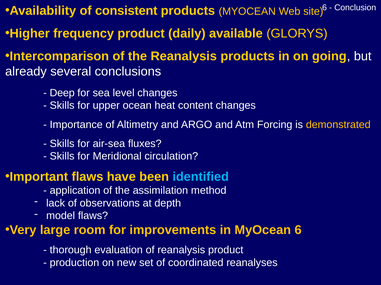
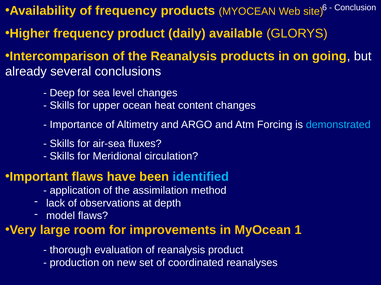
of consistent: consistent -> frequency
demonstrated colour: yellow -> light blue
MyOcean 6: 6 -> 1
